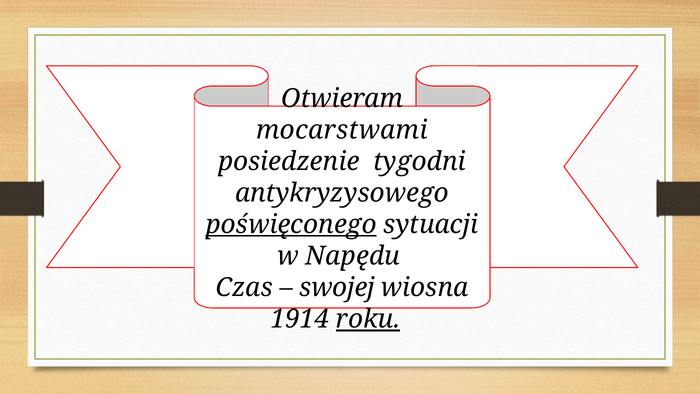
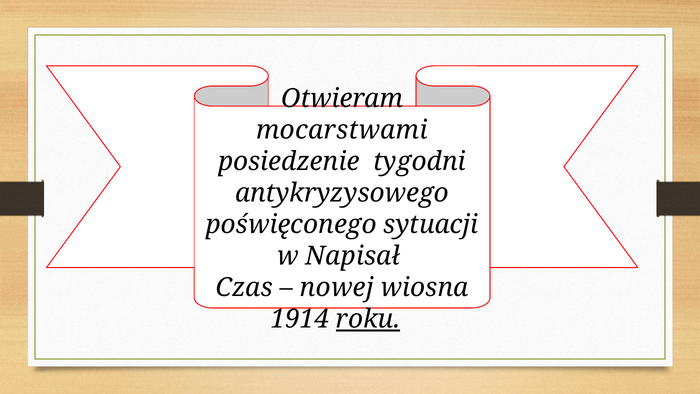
poświęconego underline: present -> none
Napędu: Napędu -> Napisał
swojej: swojej -> nowej
